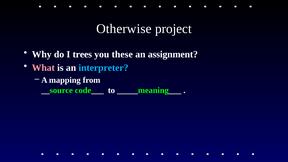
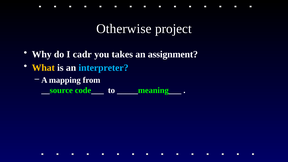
trees: trees -> cadr
these: these -> takes
What colour: pink -> yellow
